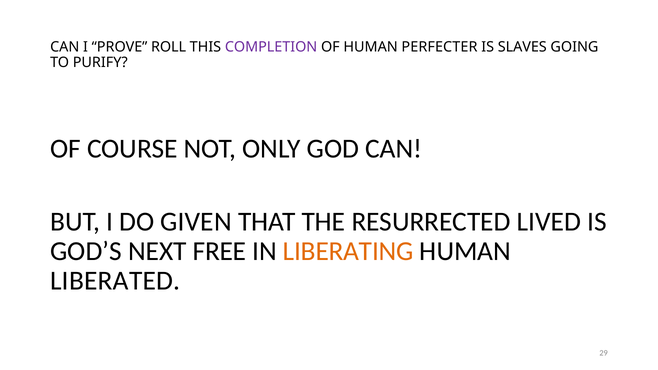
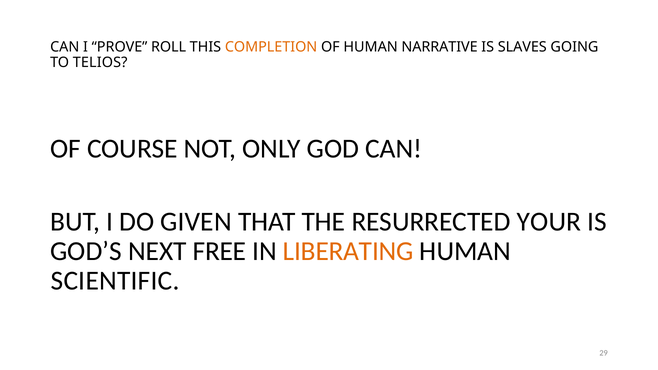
COMPLETION colour: purple -> orange
PERFECTER: PERFECTER -> NARRATIVE
PURIFY: PURIFY -> TELIOS
LIVED: LIVED -> YOUR
LIBERATED: LIBERATED -> SCIENTIFIC
